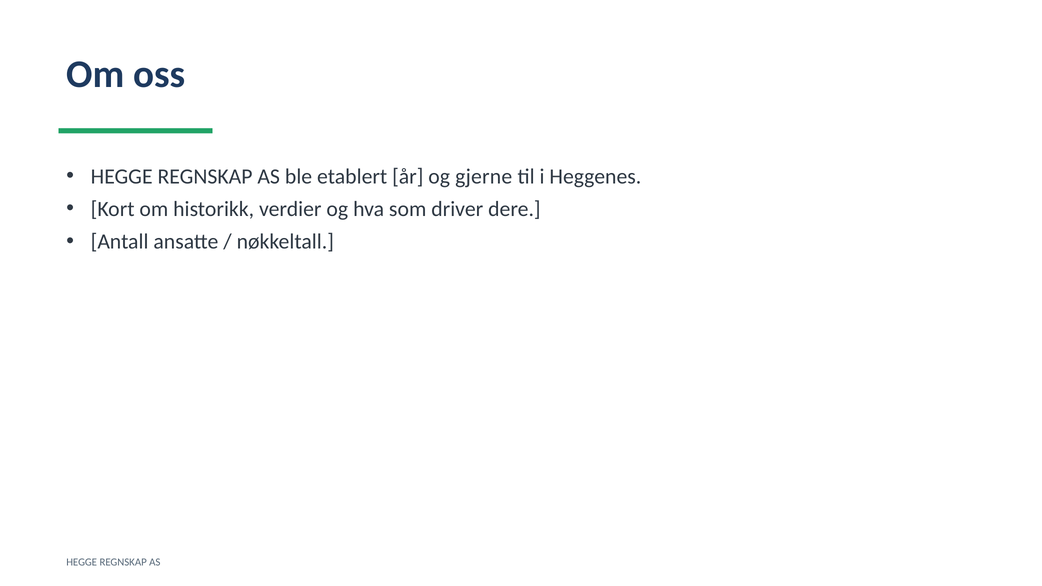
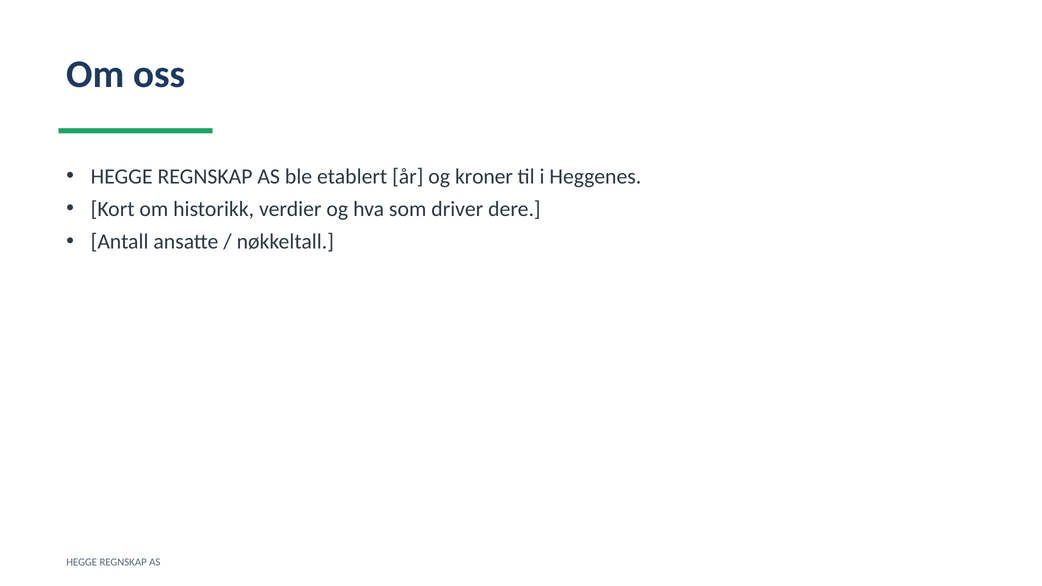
gjerne: gjerne -> kroner
